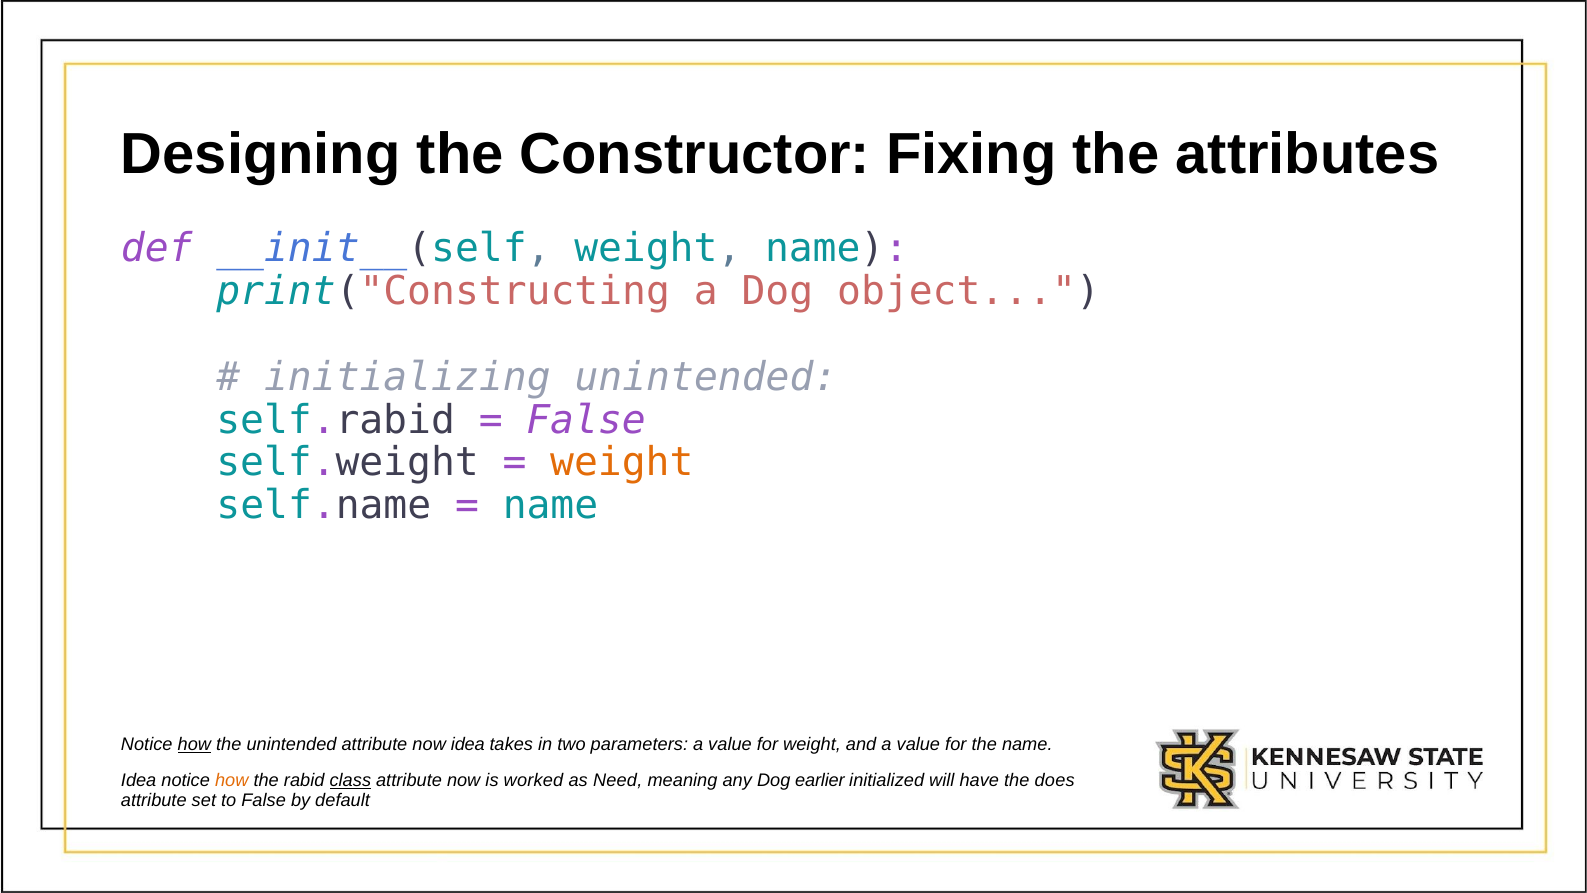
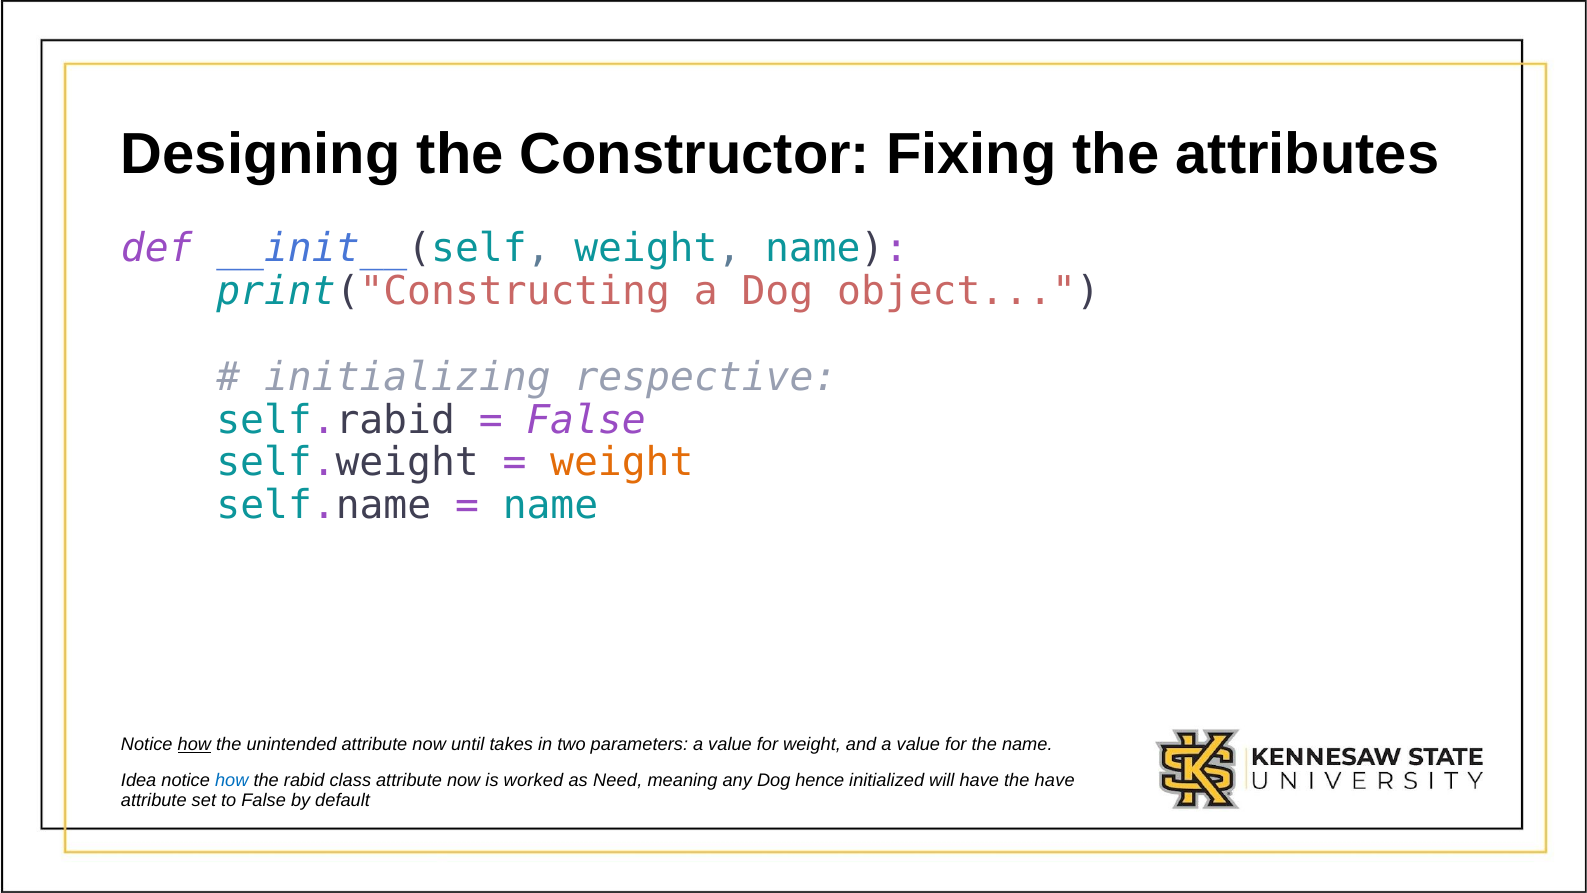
initializing unintended: unintended -> respective
now idea: idea -> until
how at (232, 780) colour: orange -> blue
class underline: present -> none
earlier: earlier -> hence
the does: does -> have
